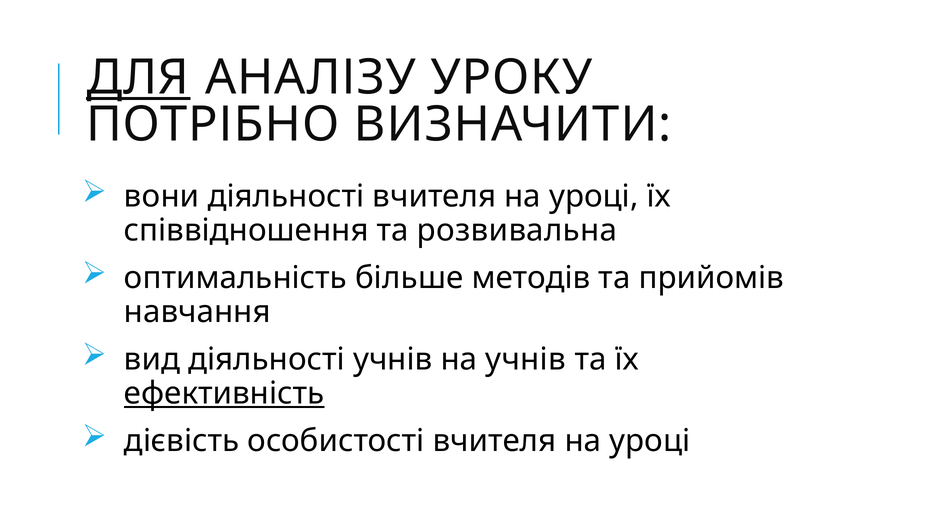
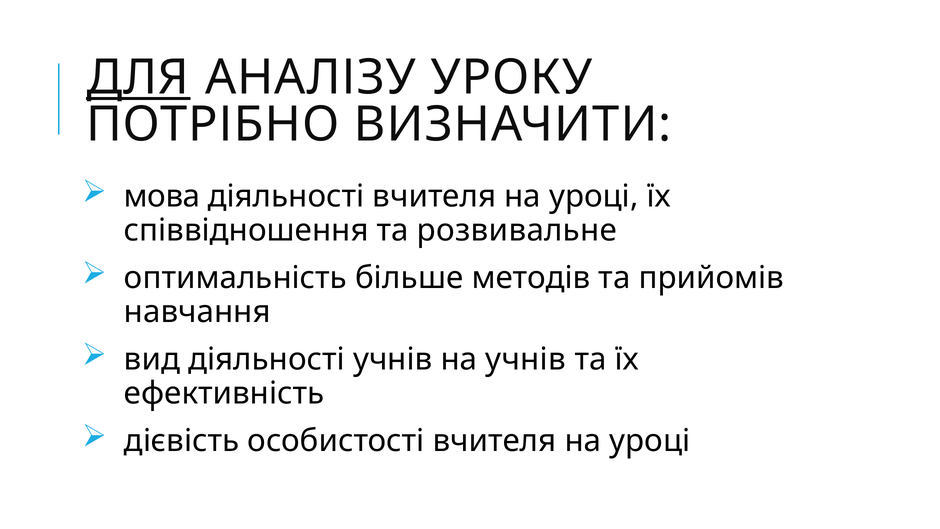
вони: вони -> мова
розвивальна: розвивальна -> розвивальне
ефективність underline: present -> none
